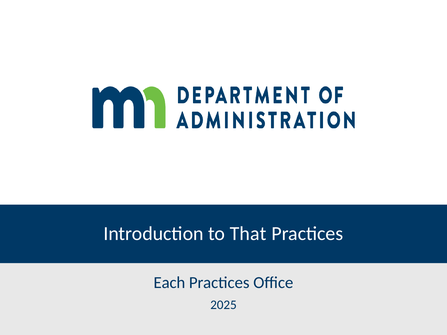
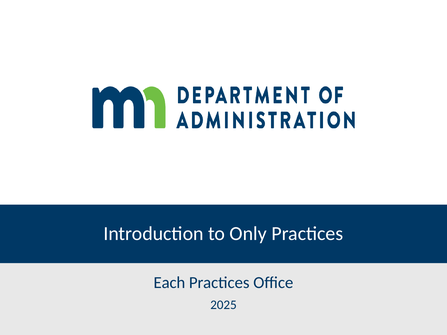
That: That -> Only
